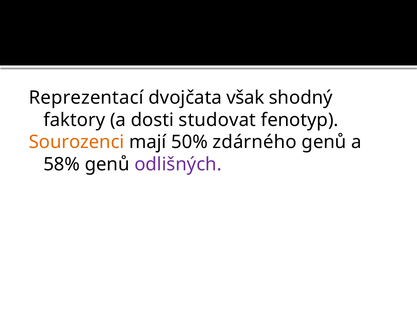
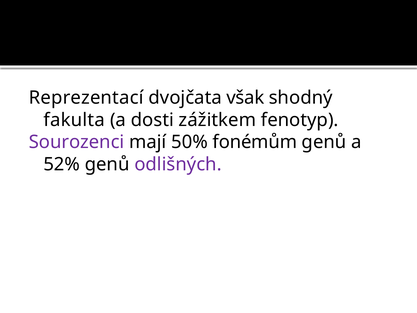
faktory: faktory -> fakulta
studovat: studovat -> zážitkem
Sourozenci colour: orange -> purple
zdárného: zdárného -> fonémům
58%: 58% -> 52%
